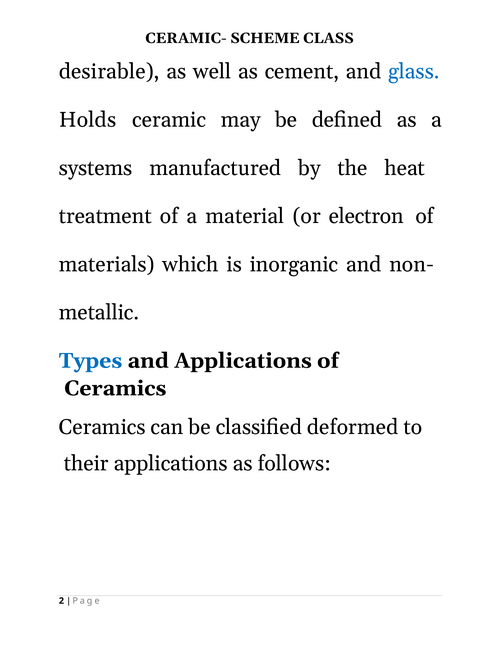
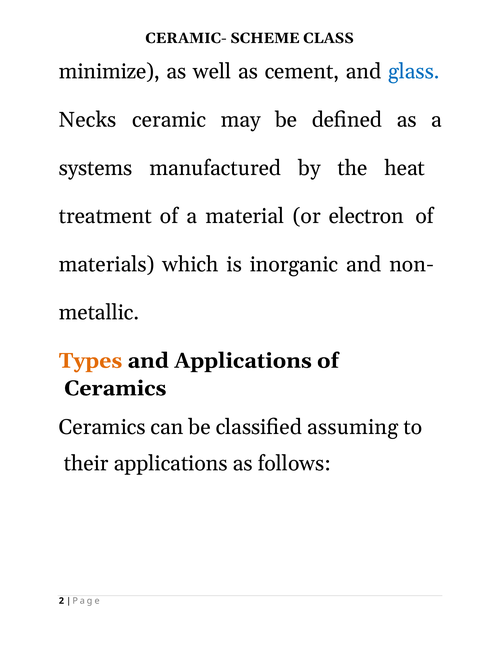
desirable: desirable -> minimize
Holds: Holds -> Necks
Types colour: blue -> orange
deformed: deformed -> assuming
